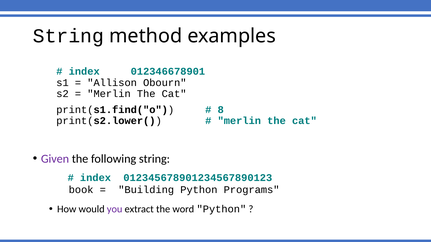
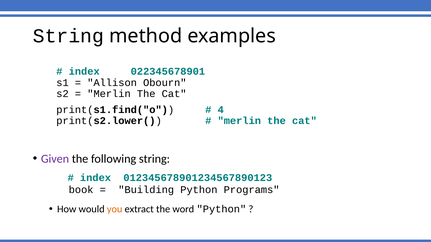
012346678901: 012346678901 -> 022345678901
8: 8 -> 4
you colour: purple -> orange
